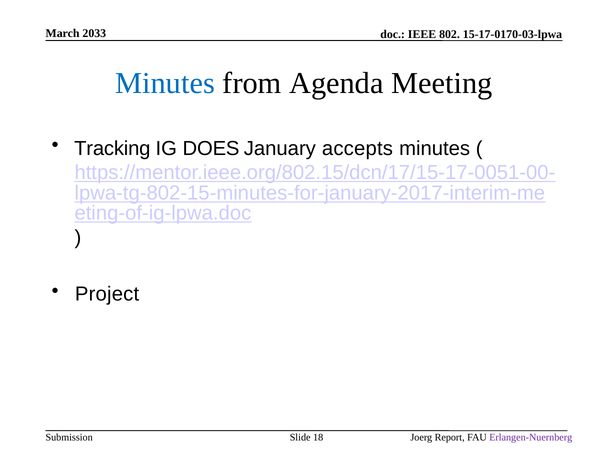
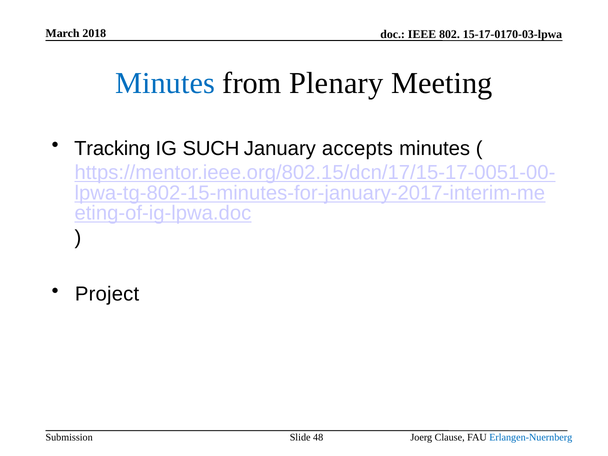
2033: 2033 -> 2018
Agenda: Agenda -> Plenary
DOES: DOES -> SUCH
18: 18 -> 48
Report: Report -> Clause
Erlangen-Nuernberg colour: purple -> blue
